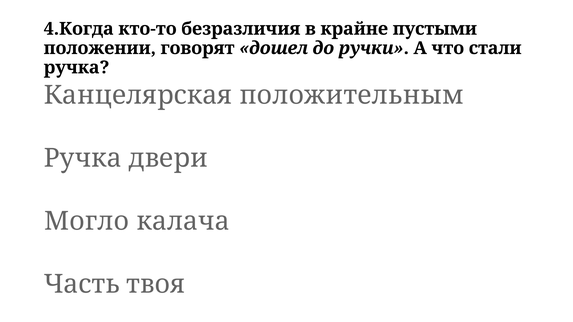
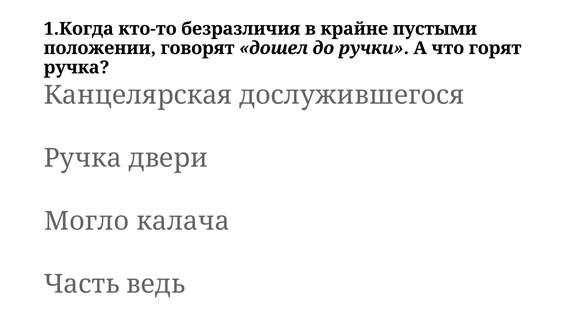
4.Когда: 4.Когда -> 1.Когда
стали: стали -> горят
положительным: положительным -> дослужившегося
твоя: твоя -> ведь
